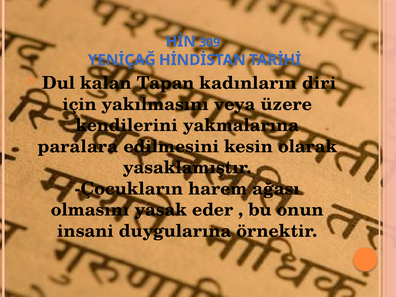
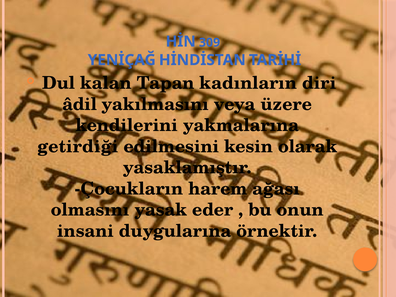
için: için -> âdil
paralara: paralara -> getirdiği
